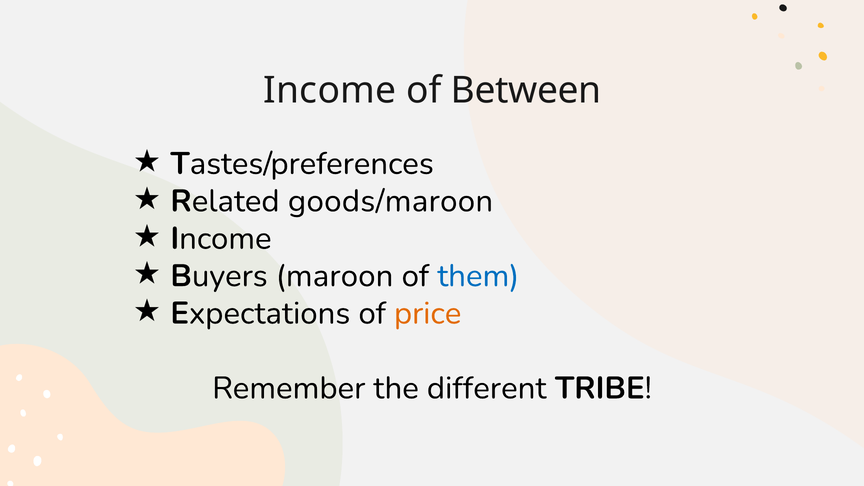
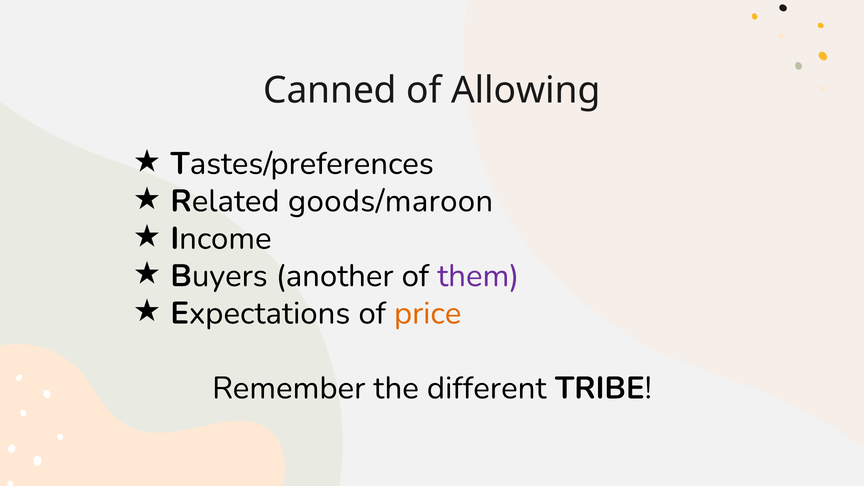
Income at (330, 90): Income -> Canned
Between: Between -> Allowing
maroon: maroon -> another
them colour: blue -> purple
